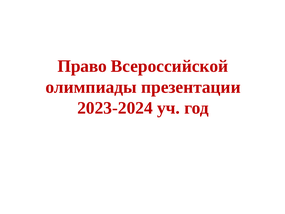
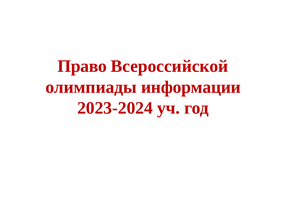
презентации: презентации -> информации
